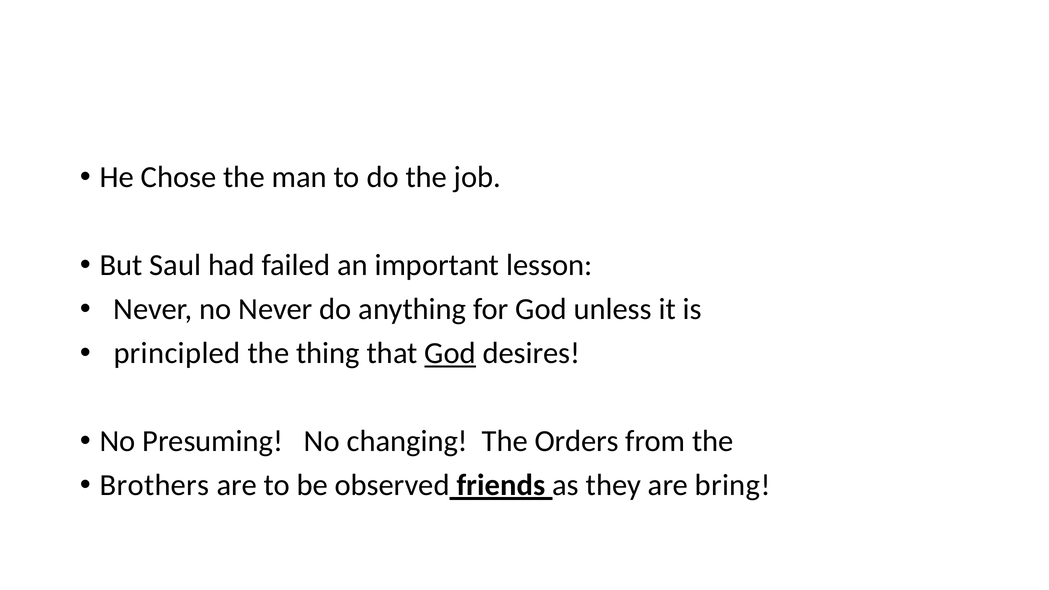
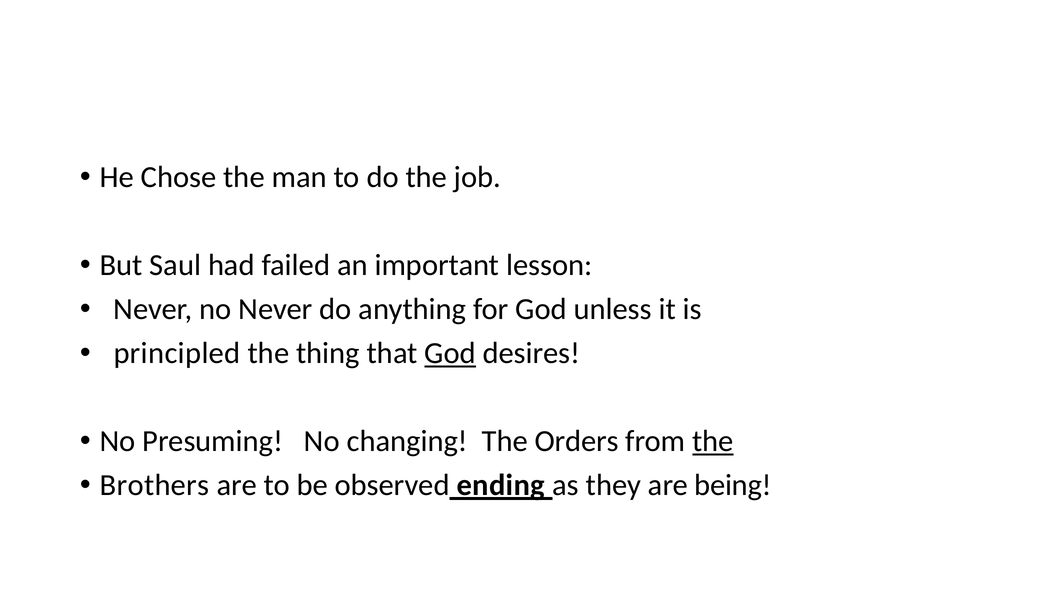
the at (713, 441) underline: none -> present
friends: friends -> ending
bring: bring -> being
